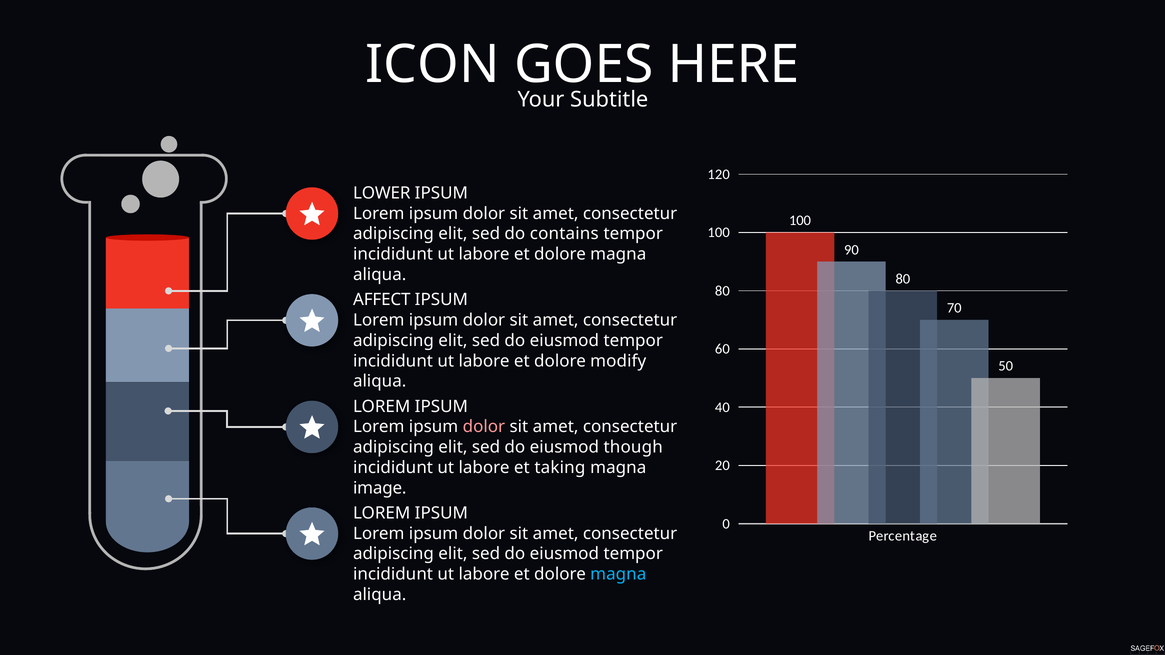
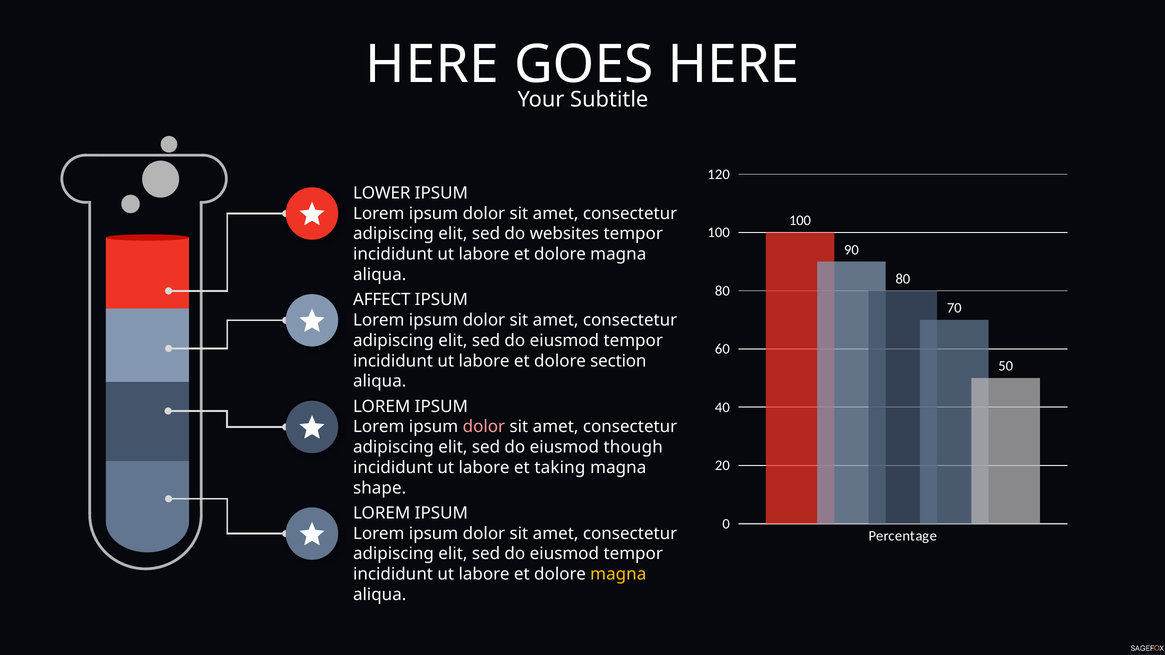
ICON at (432, 65): ICON -> HERE
contains: contains -> websites
modify: modify -> section
image: image -> shape
magna at (618, 575) colour: light blue -> yellow
